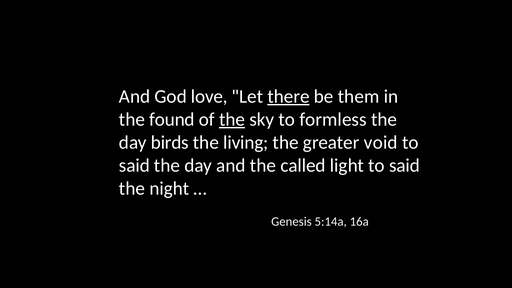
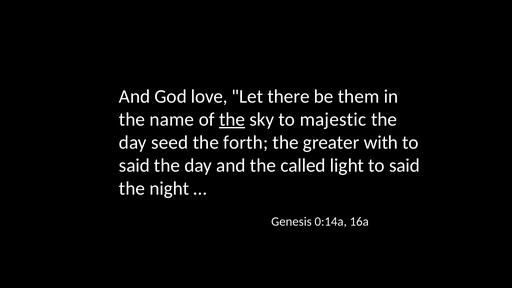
there underline: present -> none
found: found -> name
formless: formless -> majestic
birds: birds -> seed
living: living -> forth
void: void -> with
5:14a: 5:14a -> 0:14a
